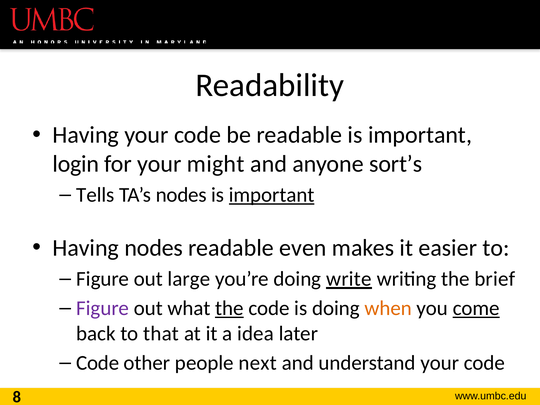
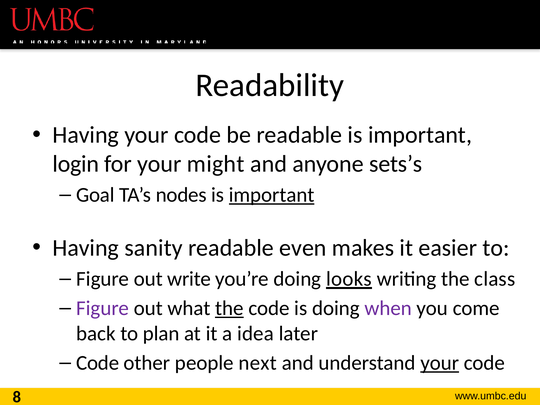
sort’s: sort’s -> sets’s
Tells: Tells -> Goal
Having nodes: nodes -> sanity
large: large -> write
write: write -> looks
brief: brief -> class
when colour: orange -> purple
come underline: present -> none
that: that -> plan
your at (440, 363) underline: none -> present
